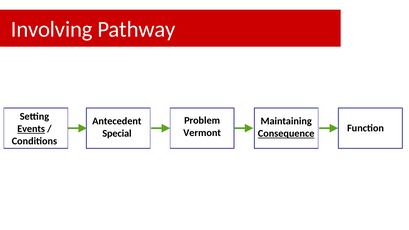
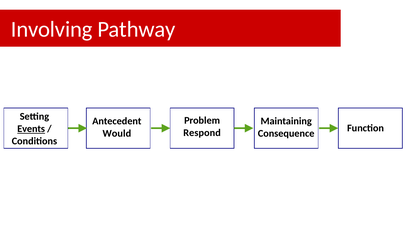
Vermont: Vermont -> Respond
Special: Special -> Would
Consequence underline: present -> none
